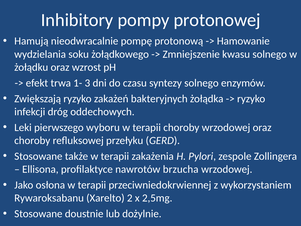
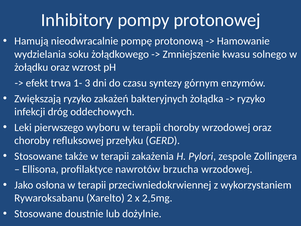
syntezy solnego: solnego -> górnym
